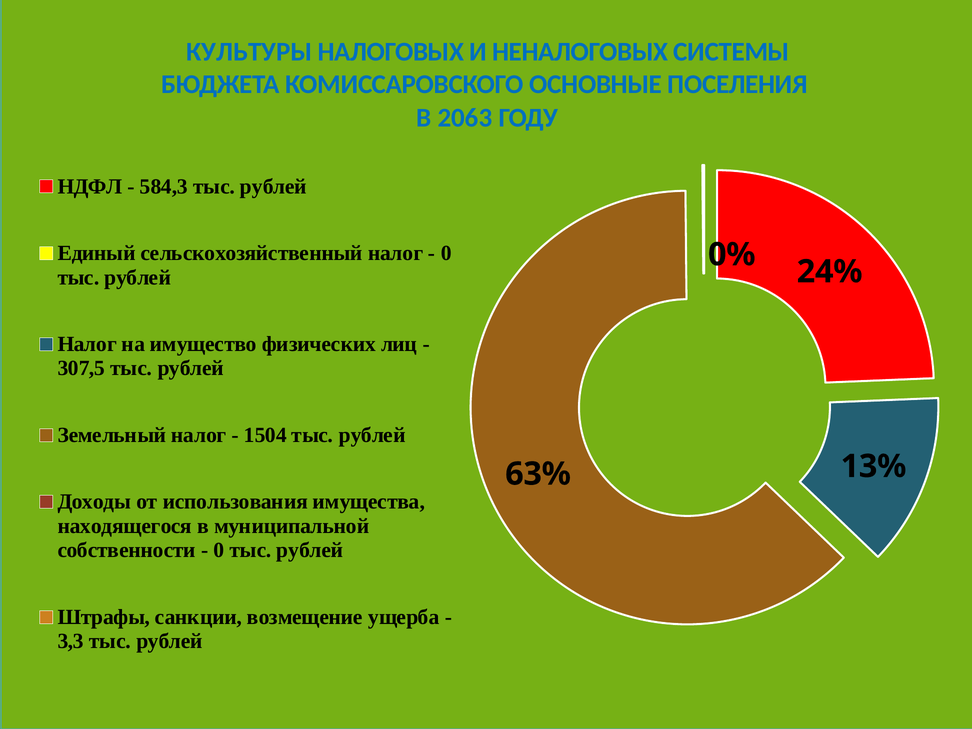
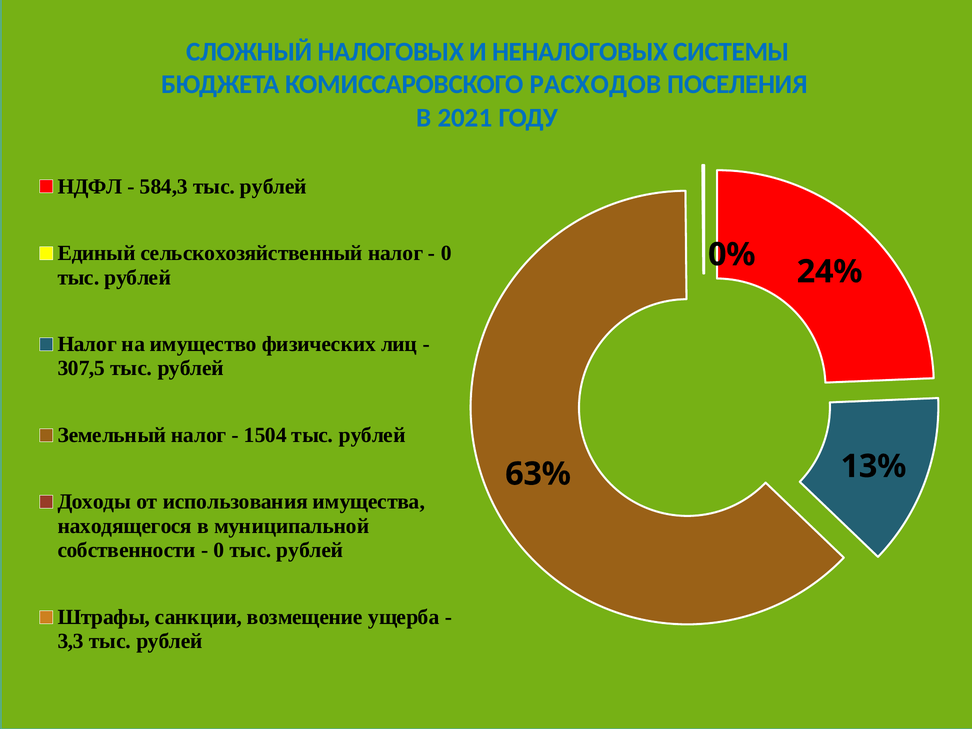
КУЛЬТУРЫ: КУЛЬТУРЫ -> СЛОЖНЫЙ
ОСНОВНЫЕ: ОСНОВНЫЕ -> РАСХОДОВ
2063: 2063 -> 2021
